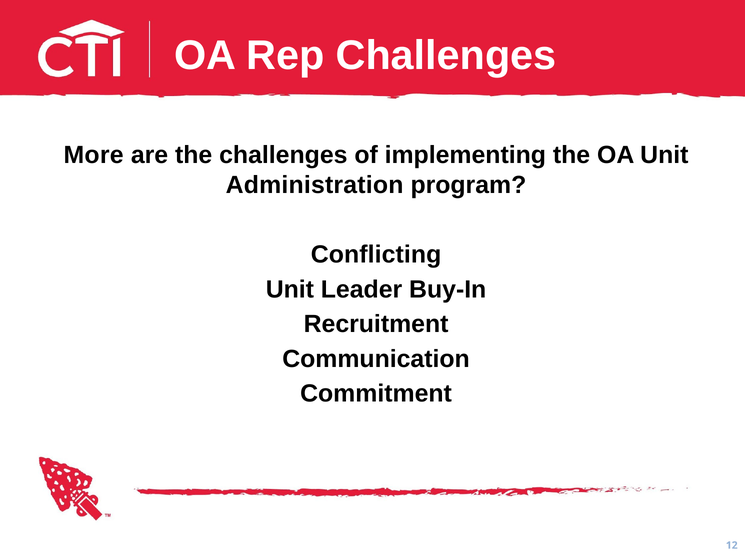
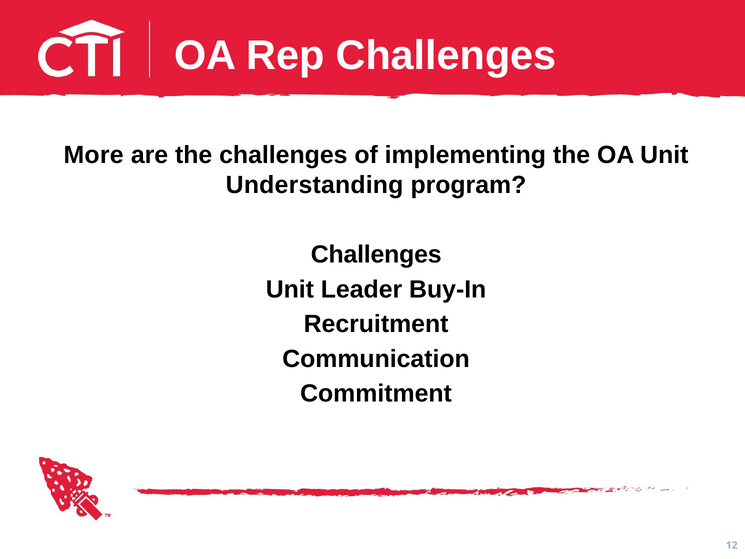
Administration: Administration -> Understanding
Conflicting at (376, 254): Conflicting -> Challenges
